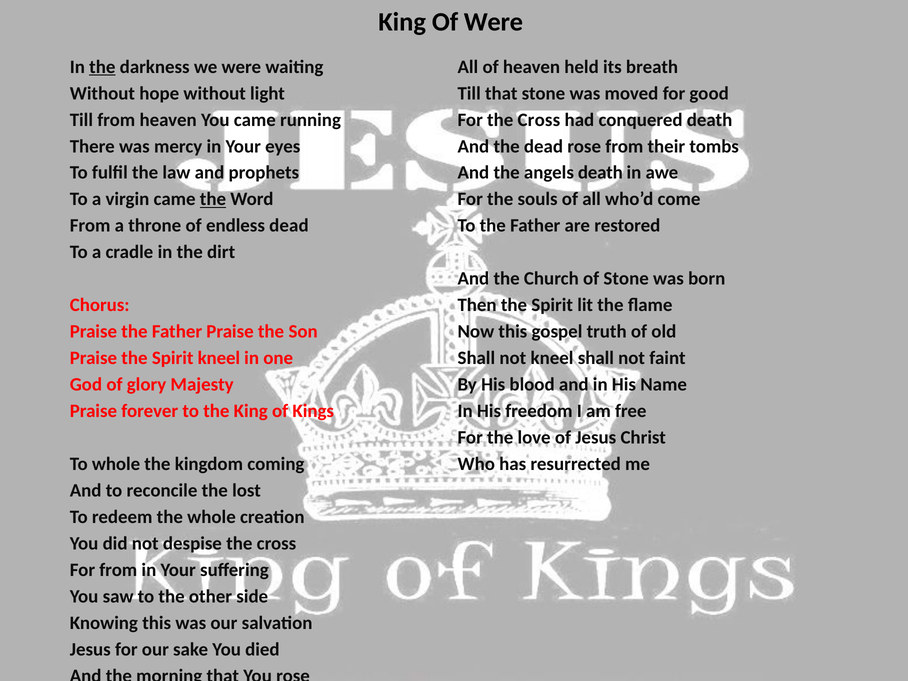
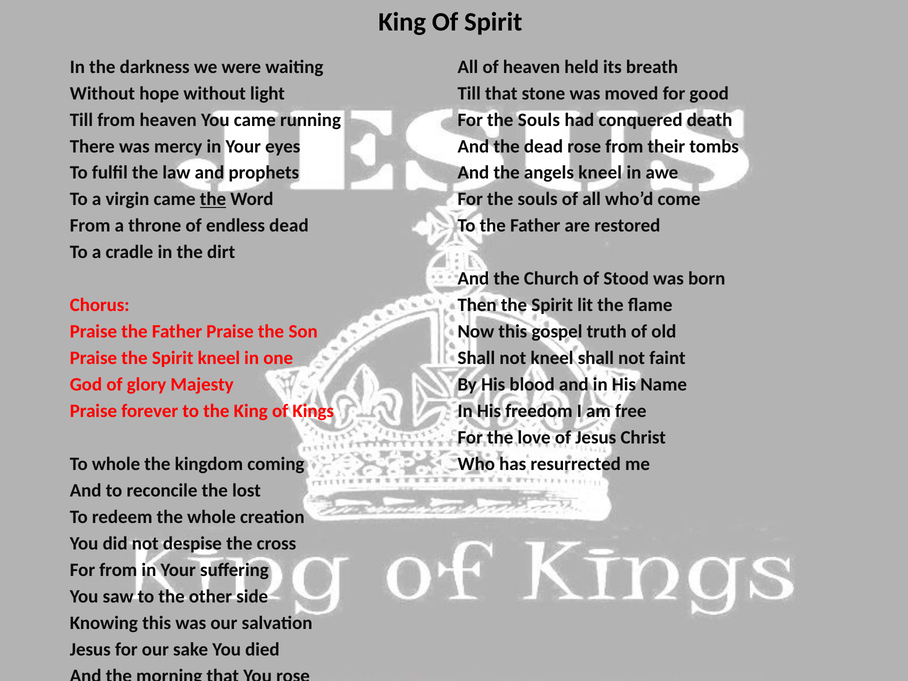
Of Were: Were -> Spirit
the at (102, 67) underline: present -> none
Cross at (539, 120): Cross -> Souls
angels death: death -> kneel
of Stone: Stone -> Stood
